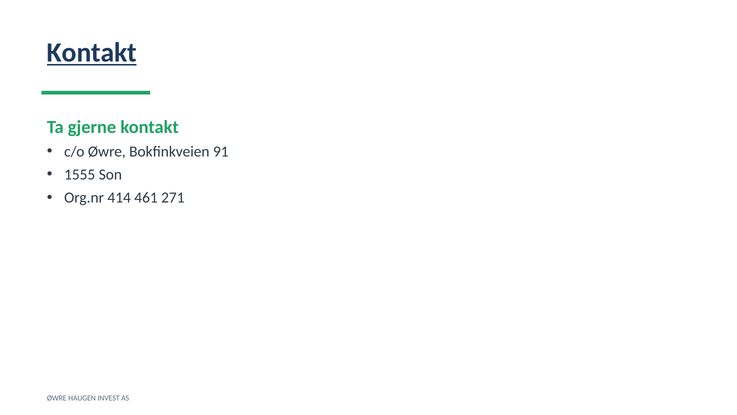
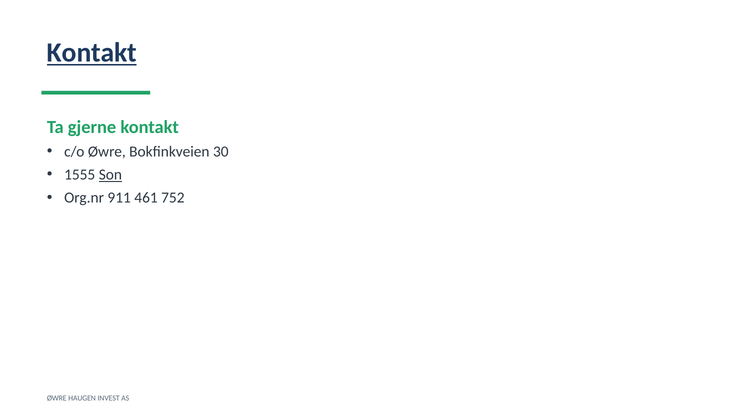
91: 91 -> 30
Son underline: none -> present
414: 414 -> 911
271: 271 -> 752
